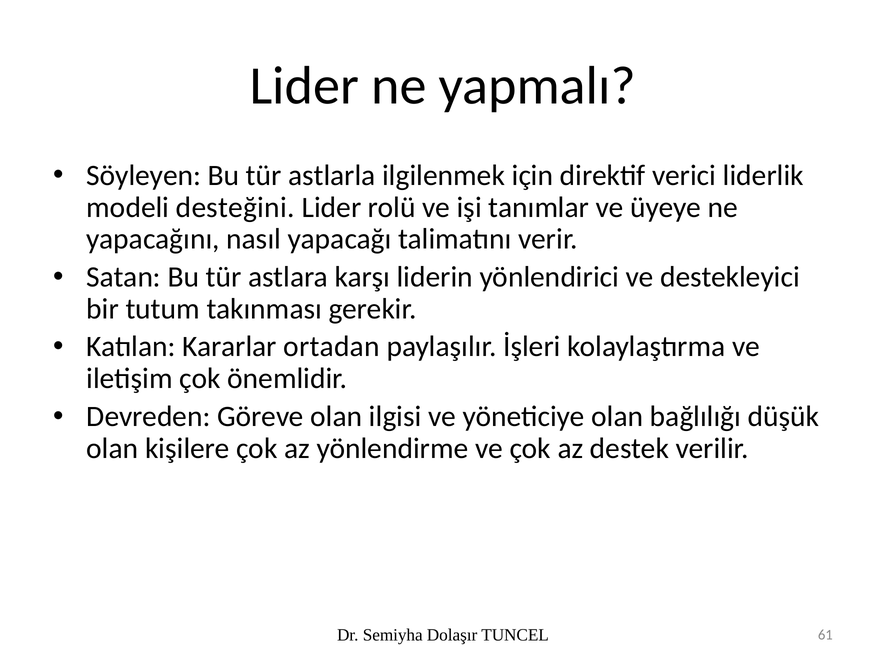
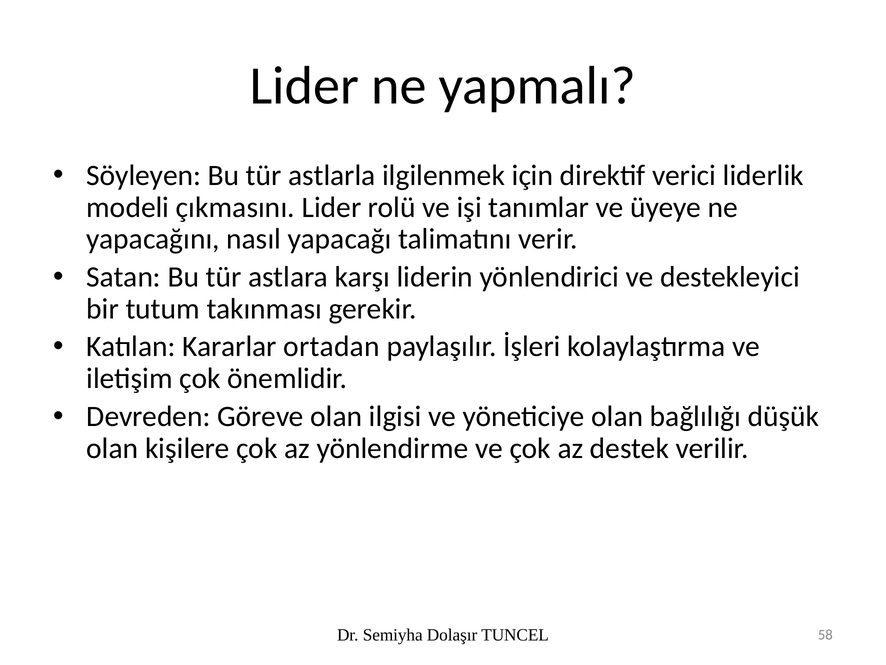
desteğini: desteğini -> çıkmasını
61: 61 -> 58
